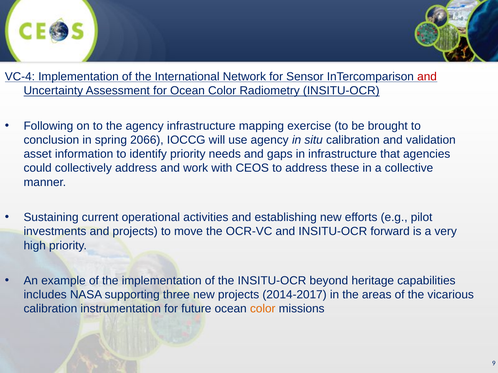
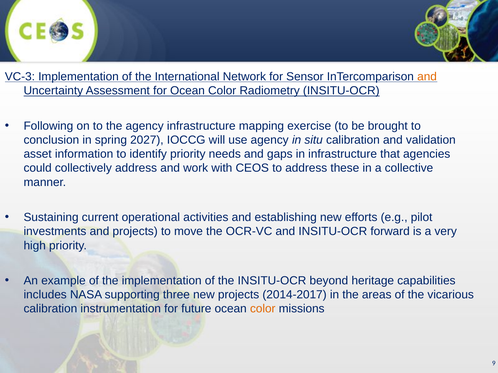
VC-4: VC-4 -> VC-3
and at (427, 77) colour: red -> orange
2066: 2066 -> 2027
